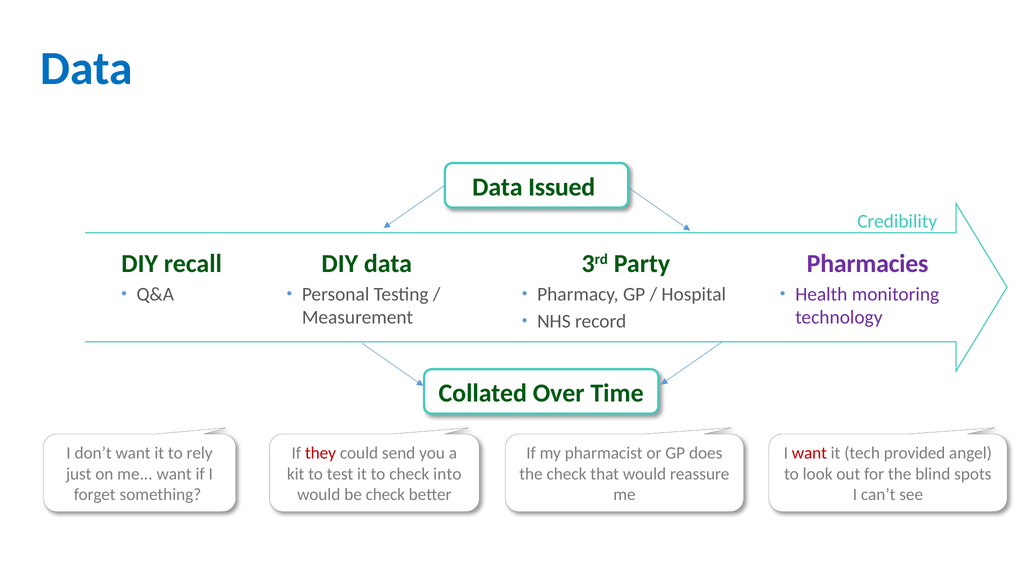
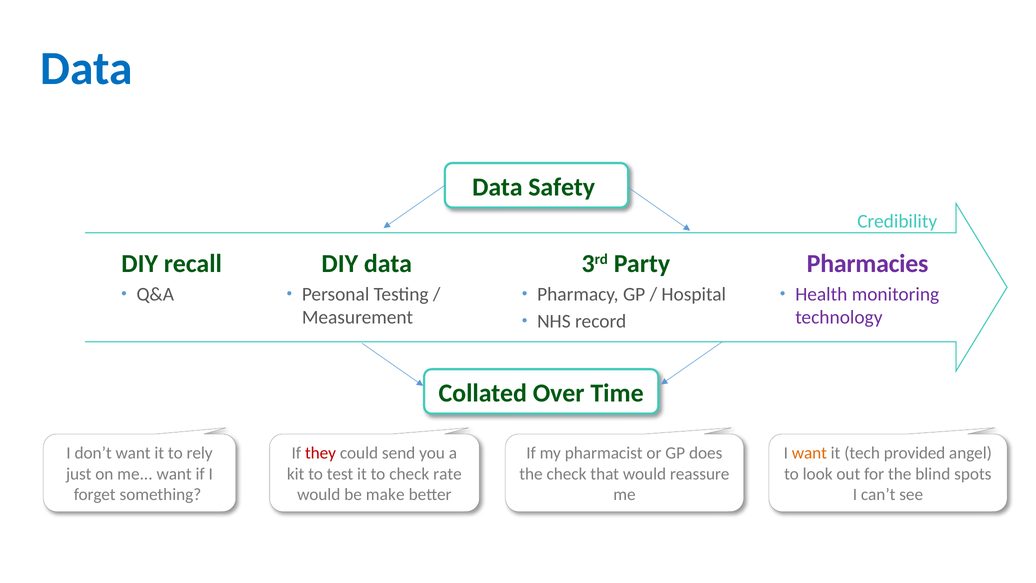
Issued: Issued -> Safety
want at (809, 453) colour: red -> orange
into: into -> rate
be check: check -> make
